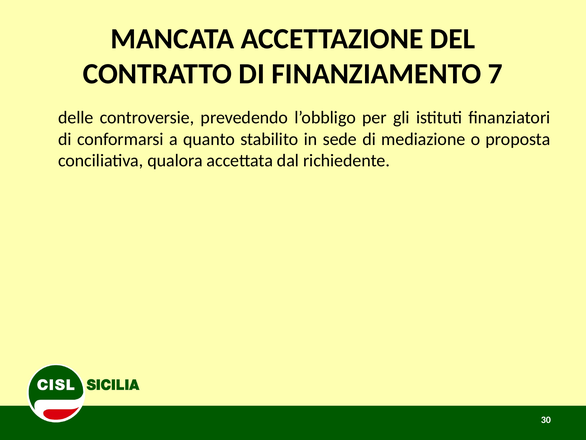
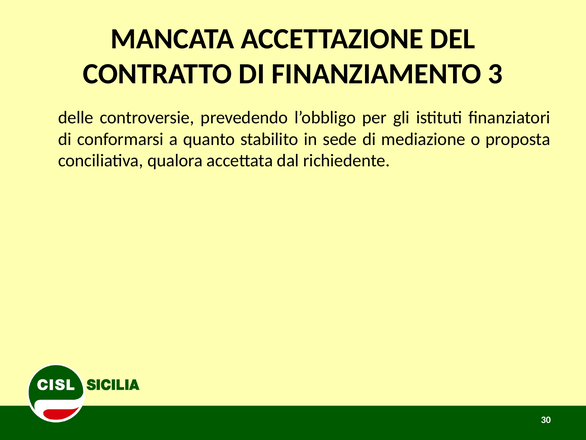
7: 7 -> 3
